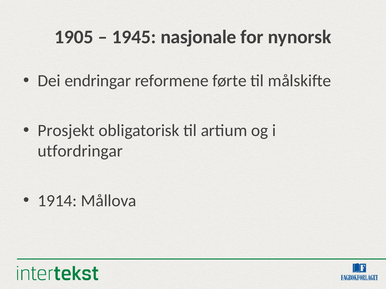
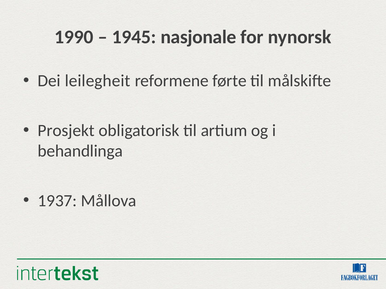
1905: 1905 -> 1990
endringar: endringar -> leilegheit
utfordringar: utfordringar -> behandlinga
1914: 1914 -> 1937
